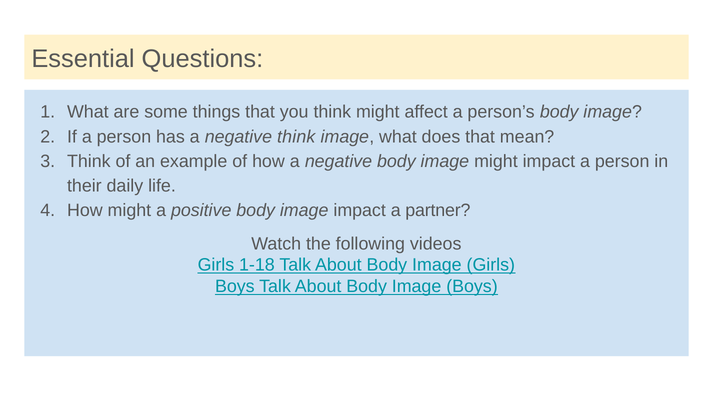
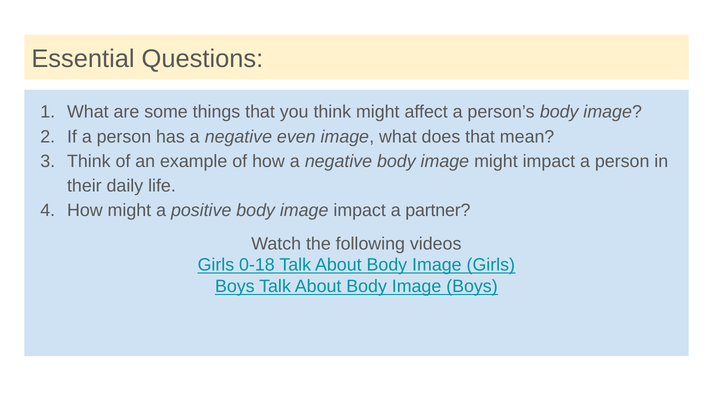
negative think: think -> even
1-18: 1-18 -> 0-18
